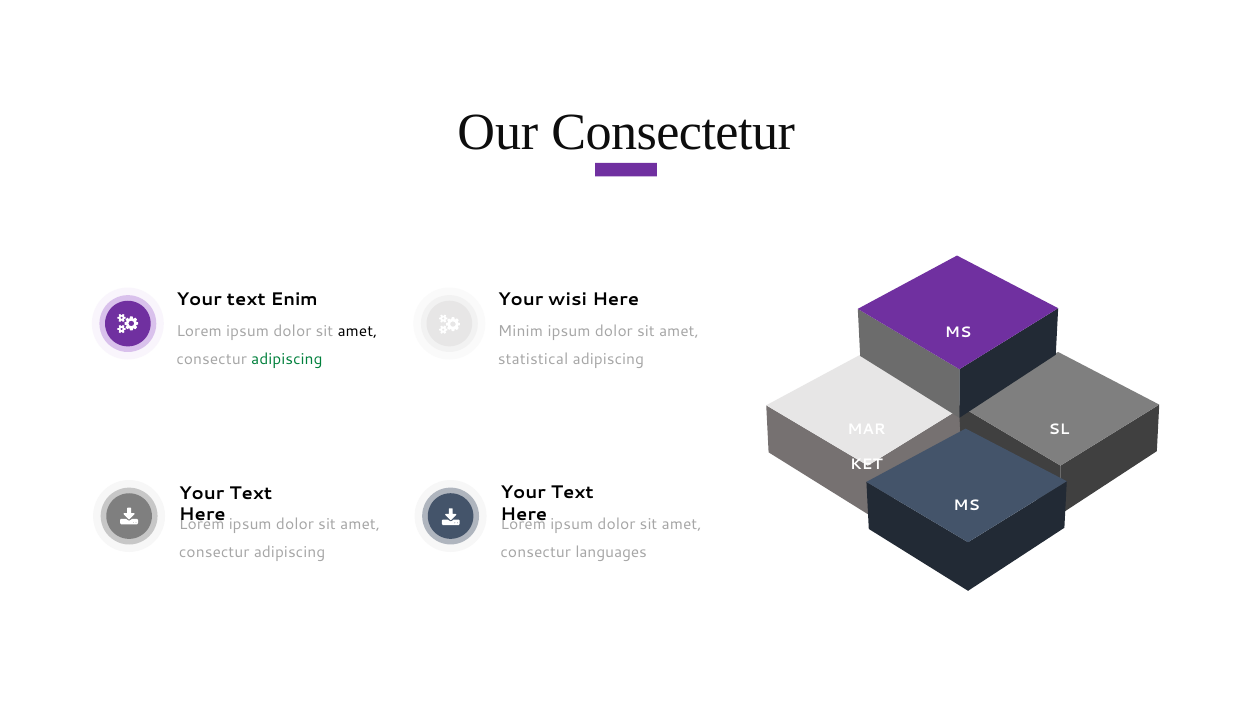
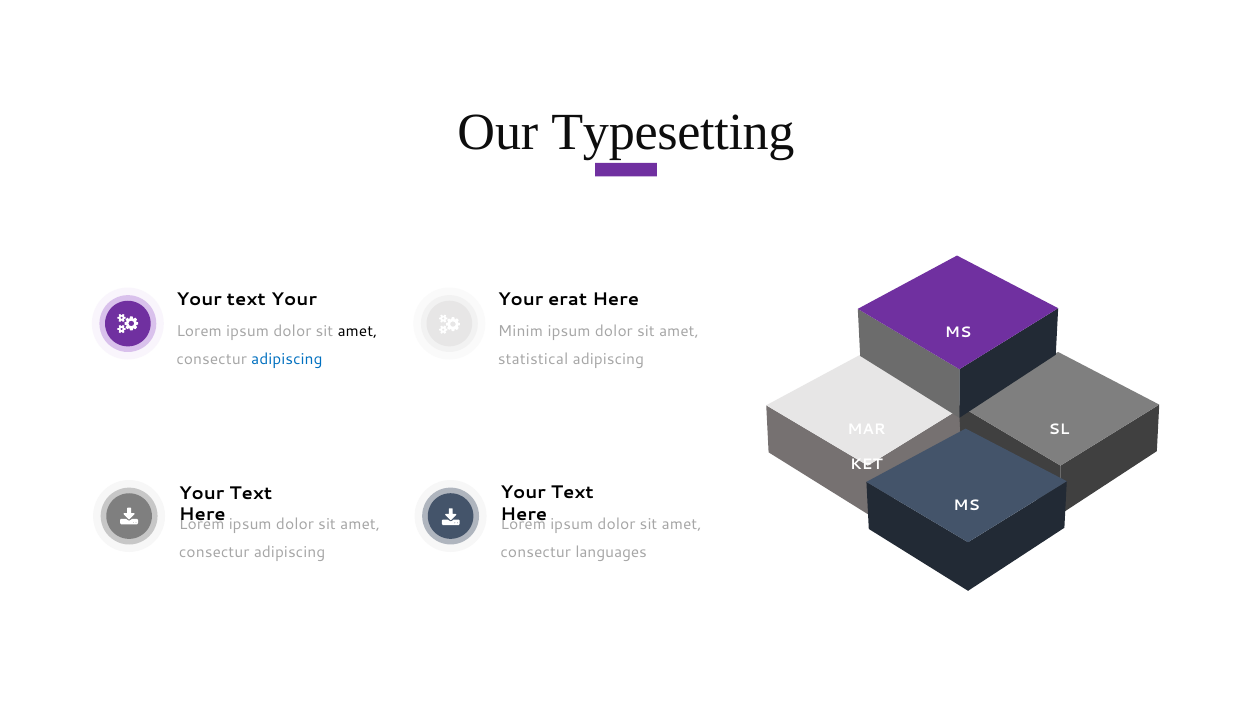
Consectetur: Consectetur -> Typesetting
text Enim: Enim -> Your
wisi: wisi -> erat
adipiscing at (287, 359) colour: green -> blue
